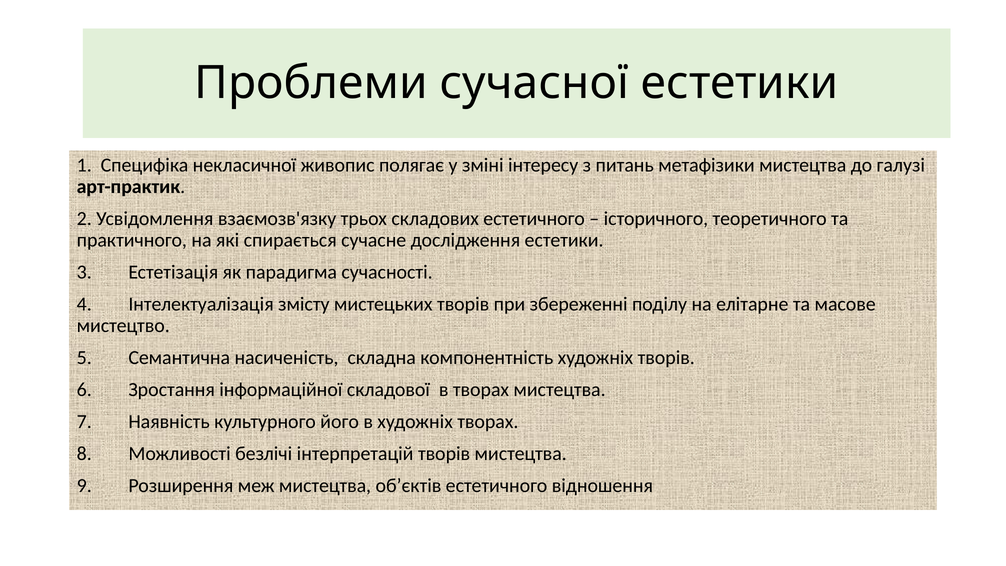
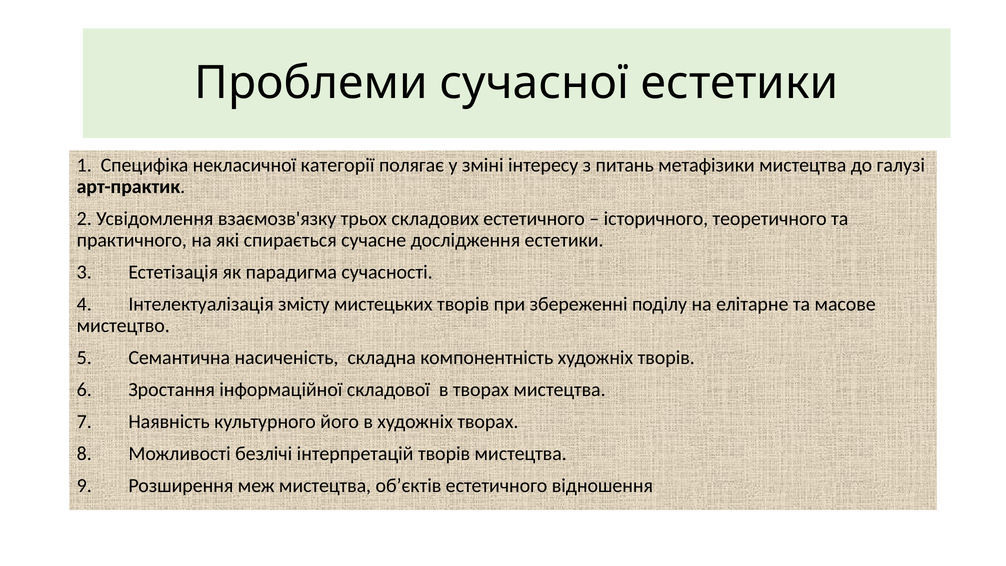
живопис: живопис -> категорії
